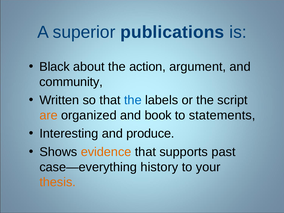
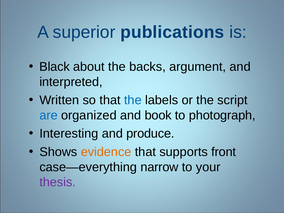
action: action -> backs
community: community -> interpreted
are colour: orange -> blue
statements: statements -> photograph
past: past -> front
history: history -> narrow
thesis colour: orange -> purple
